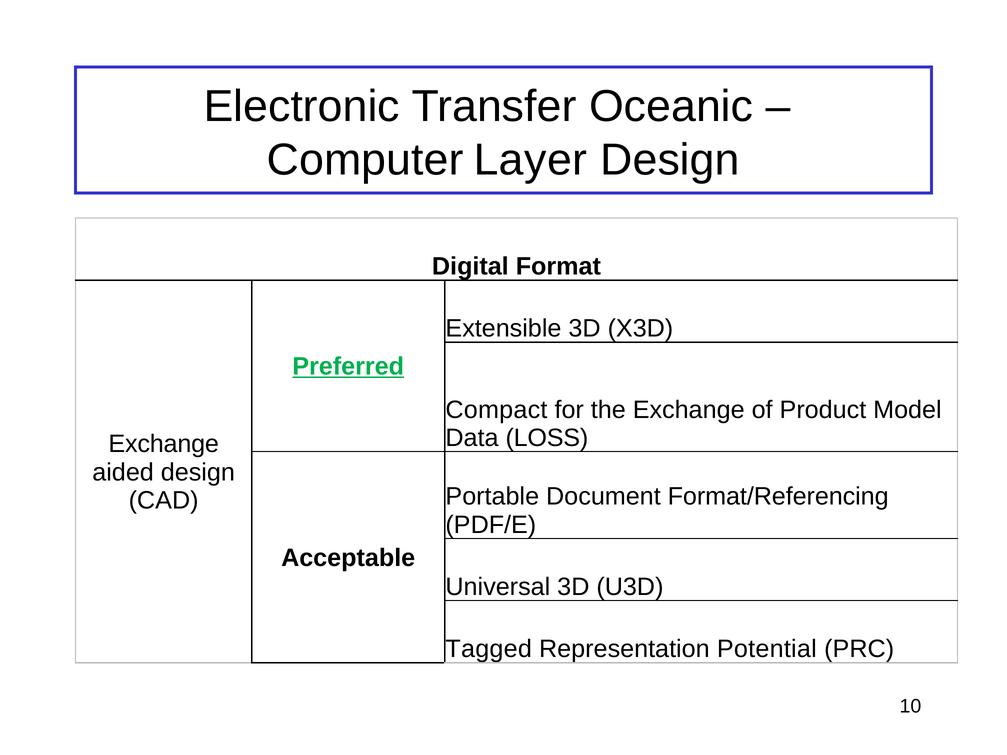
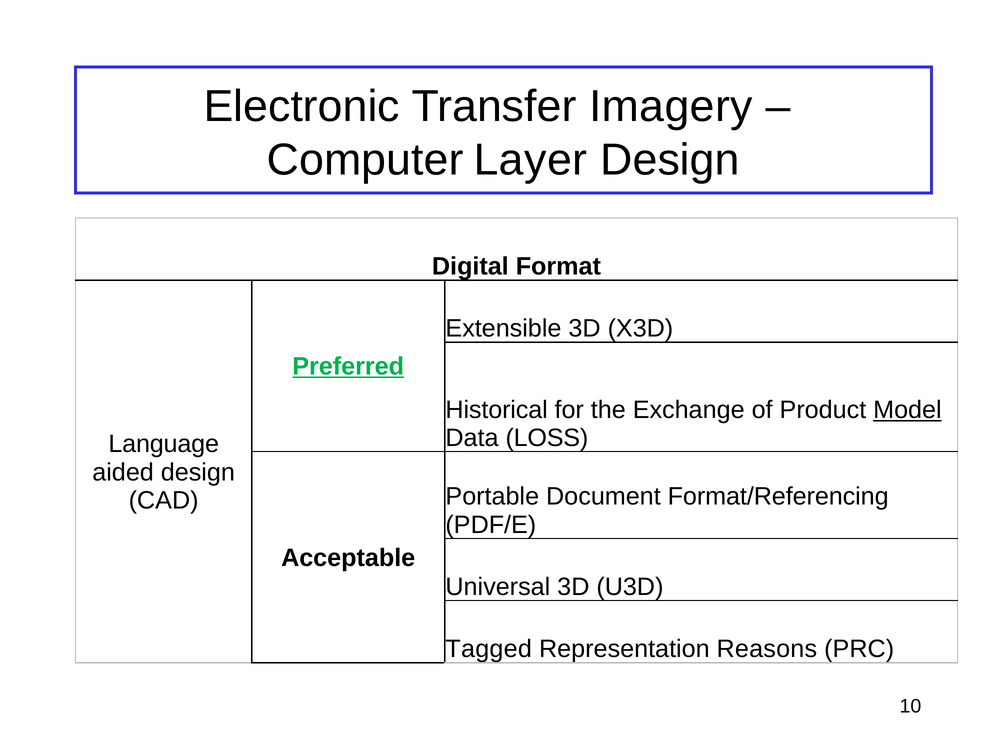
Oceanic: Oceanic -> Imagery
Compact: Compact -> Historical
Model underline: none -> present
Exchange at (164, 444): Exchange -> Language
Potential: Potential -> Reasons
